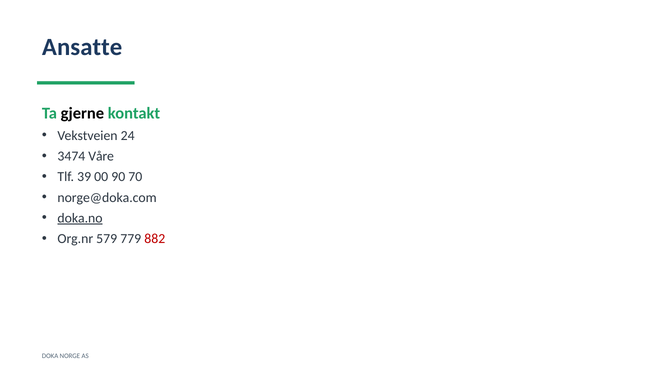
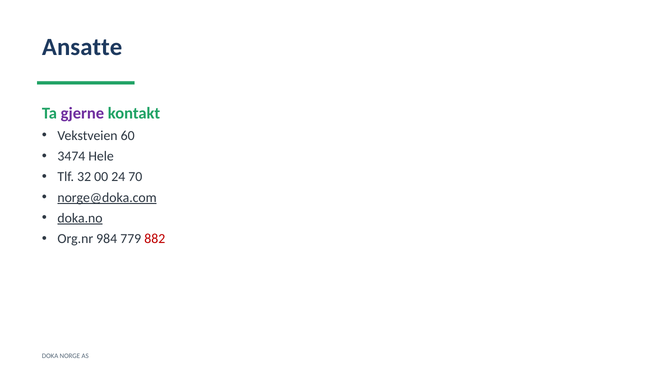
gjerne colour: black -> purple
24: 24 -> 60
Våre: Våre -> Hele
39: 39 -> 32
90: 90 -> 24
norge@doka.com underline: none -> present
579: 579 -> 984
